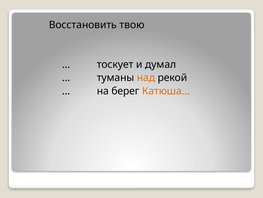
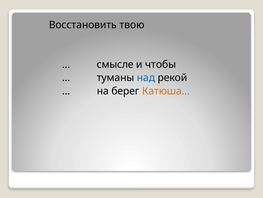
тоскует: тоскует -> смысле
думал: думал -> чтобы
над colour: orange -> blue
